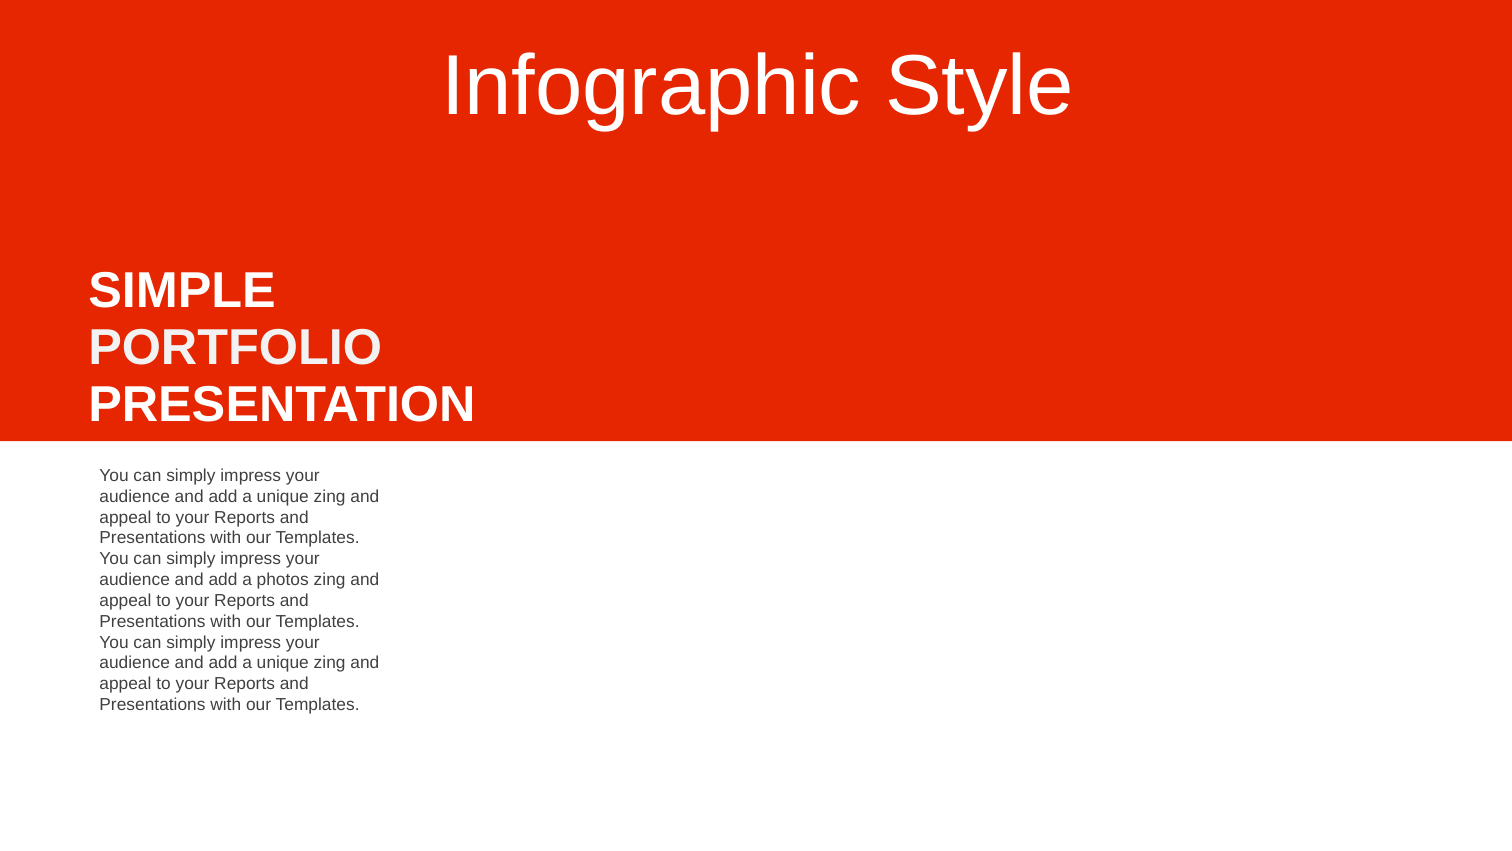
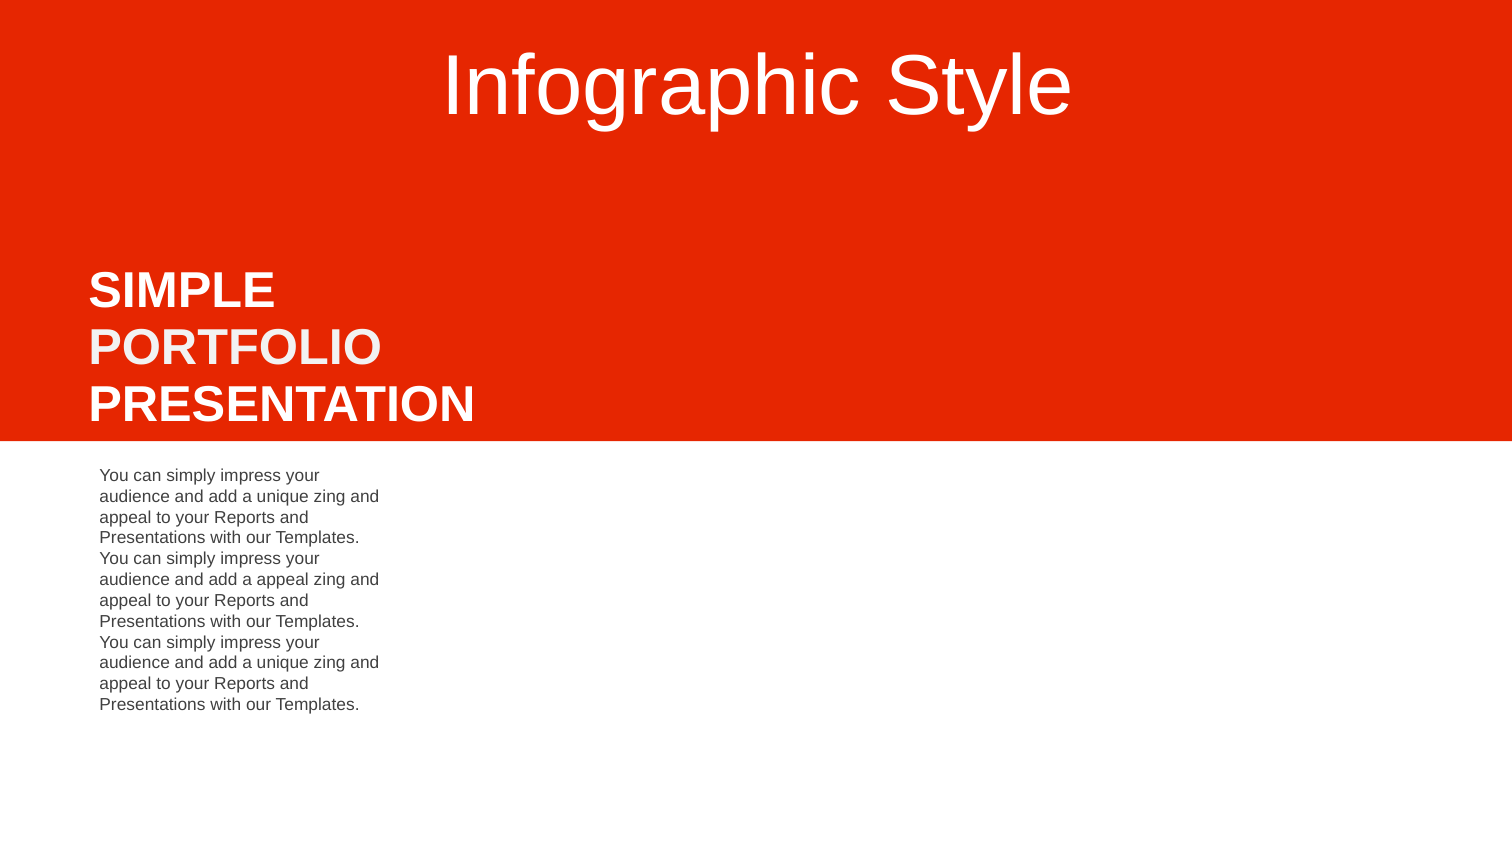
a photos: photos -> appeal
